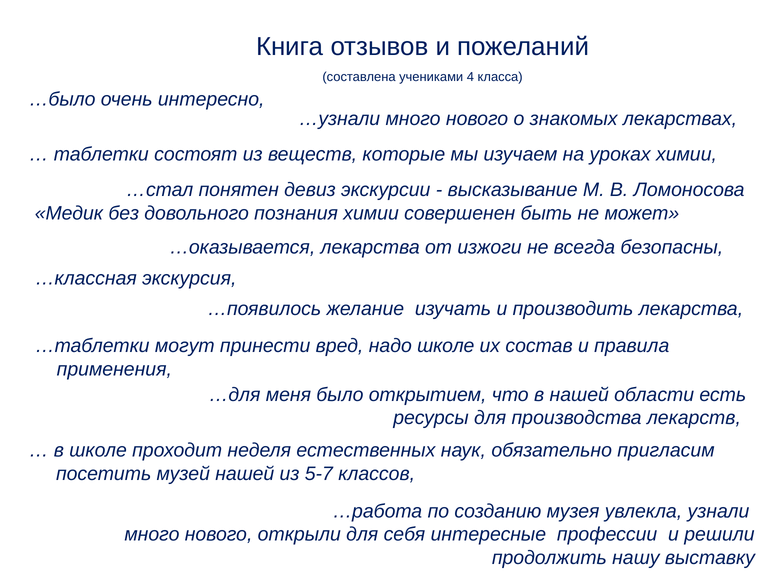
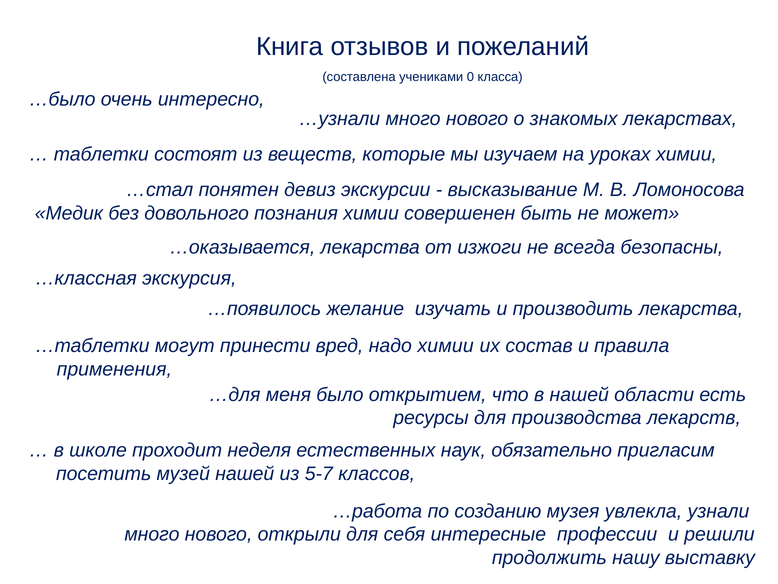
4: 4 -> 0
надо школе: школе -> химии
